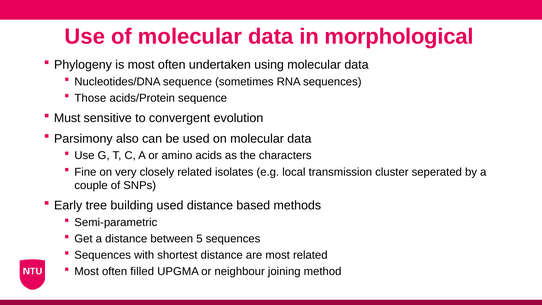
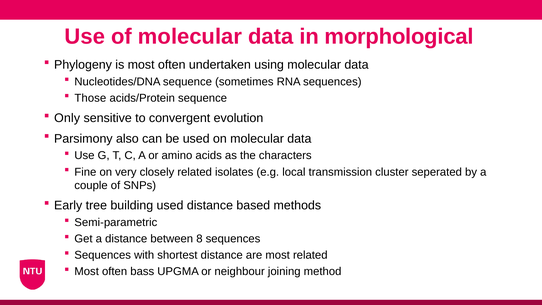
Must: Must -> Only
5: 5 -> 8
filled: filled -> bass
